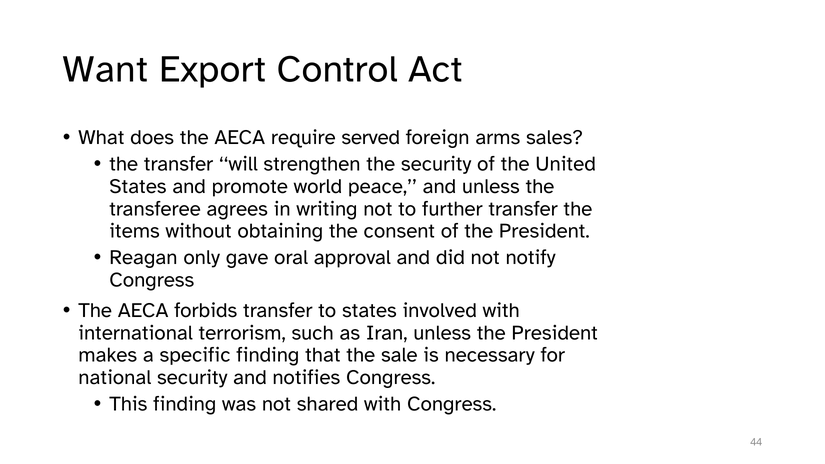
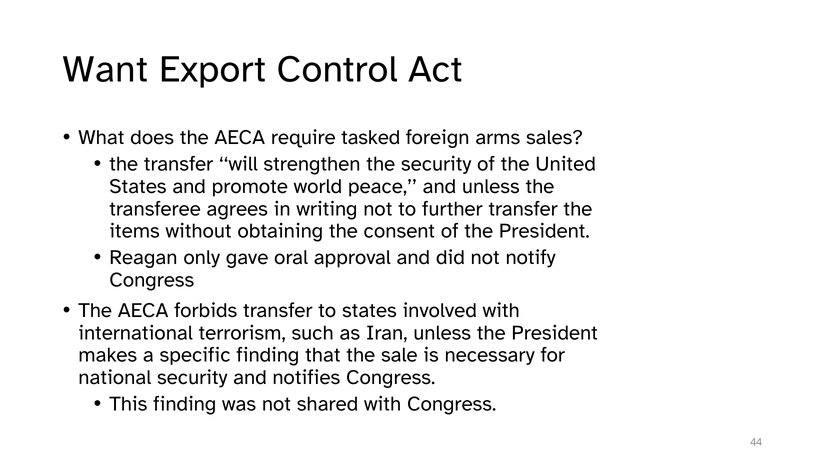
served: served -> tasked
